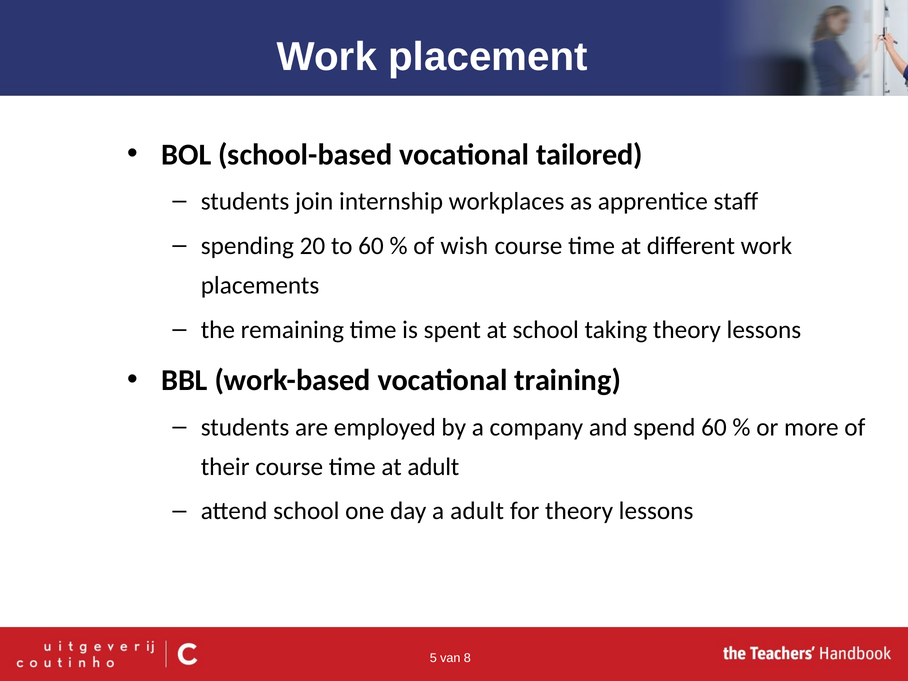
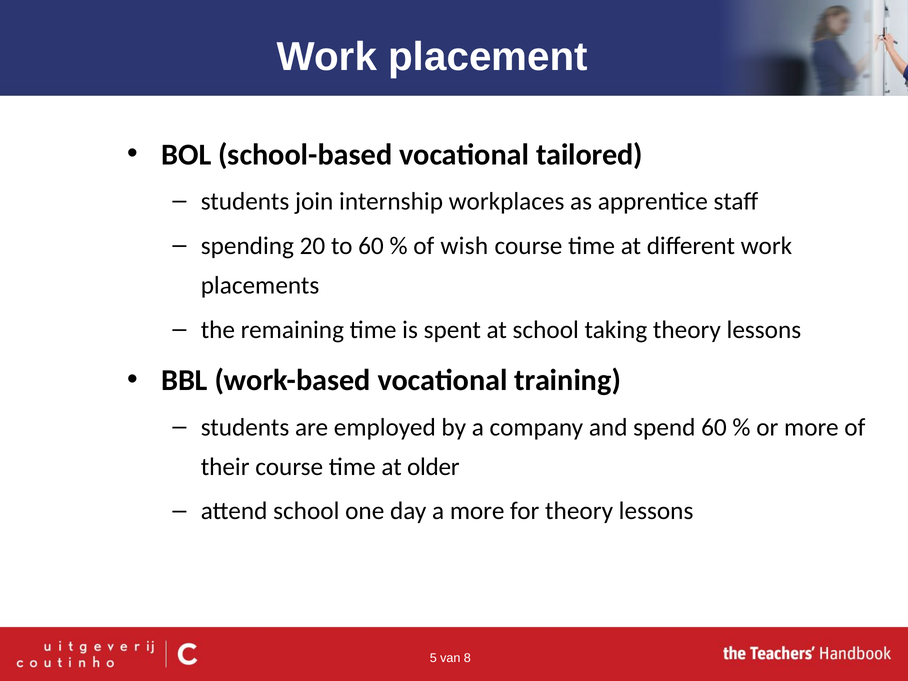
at adult: adult -> older
a adult: adult -> more
